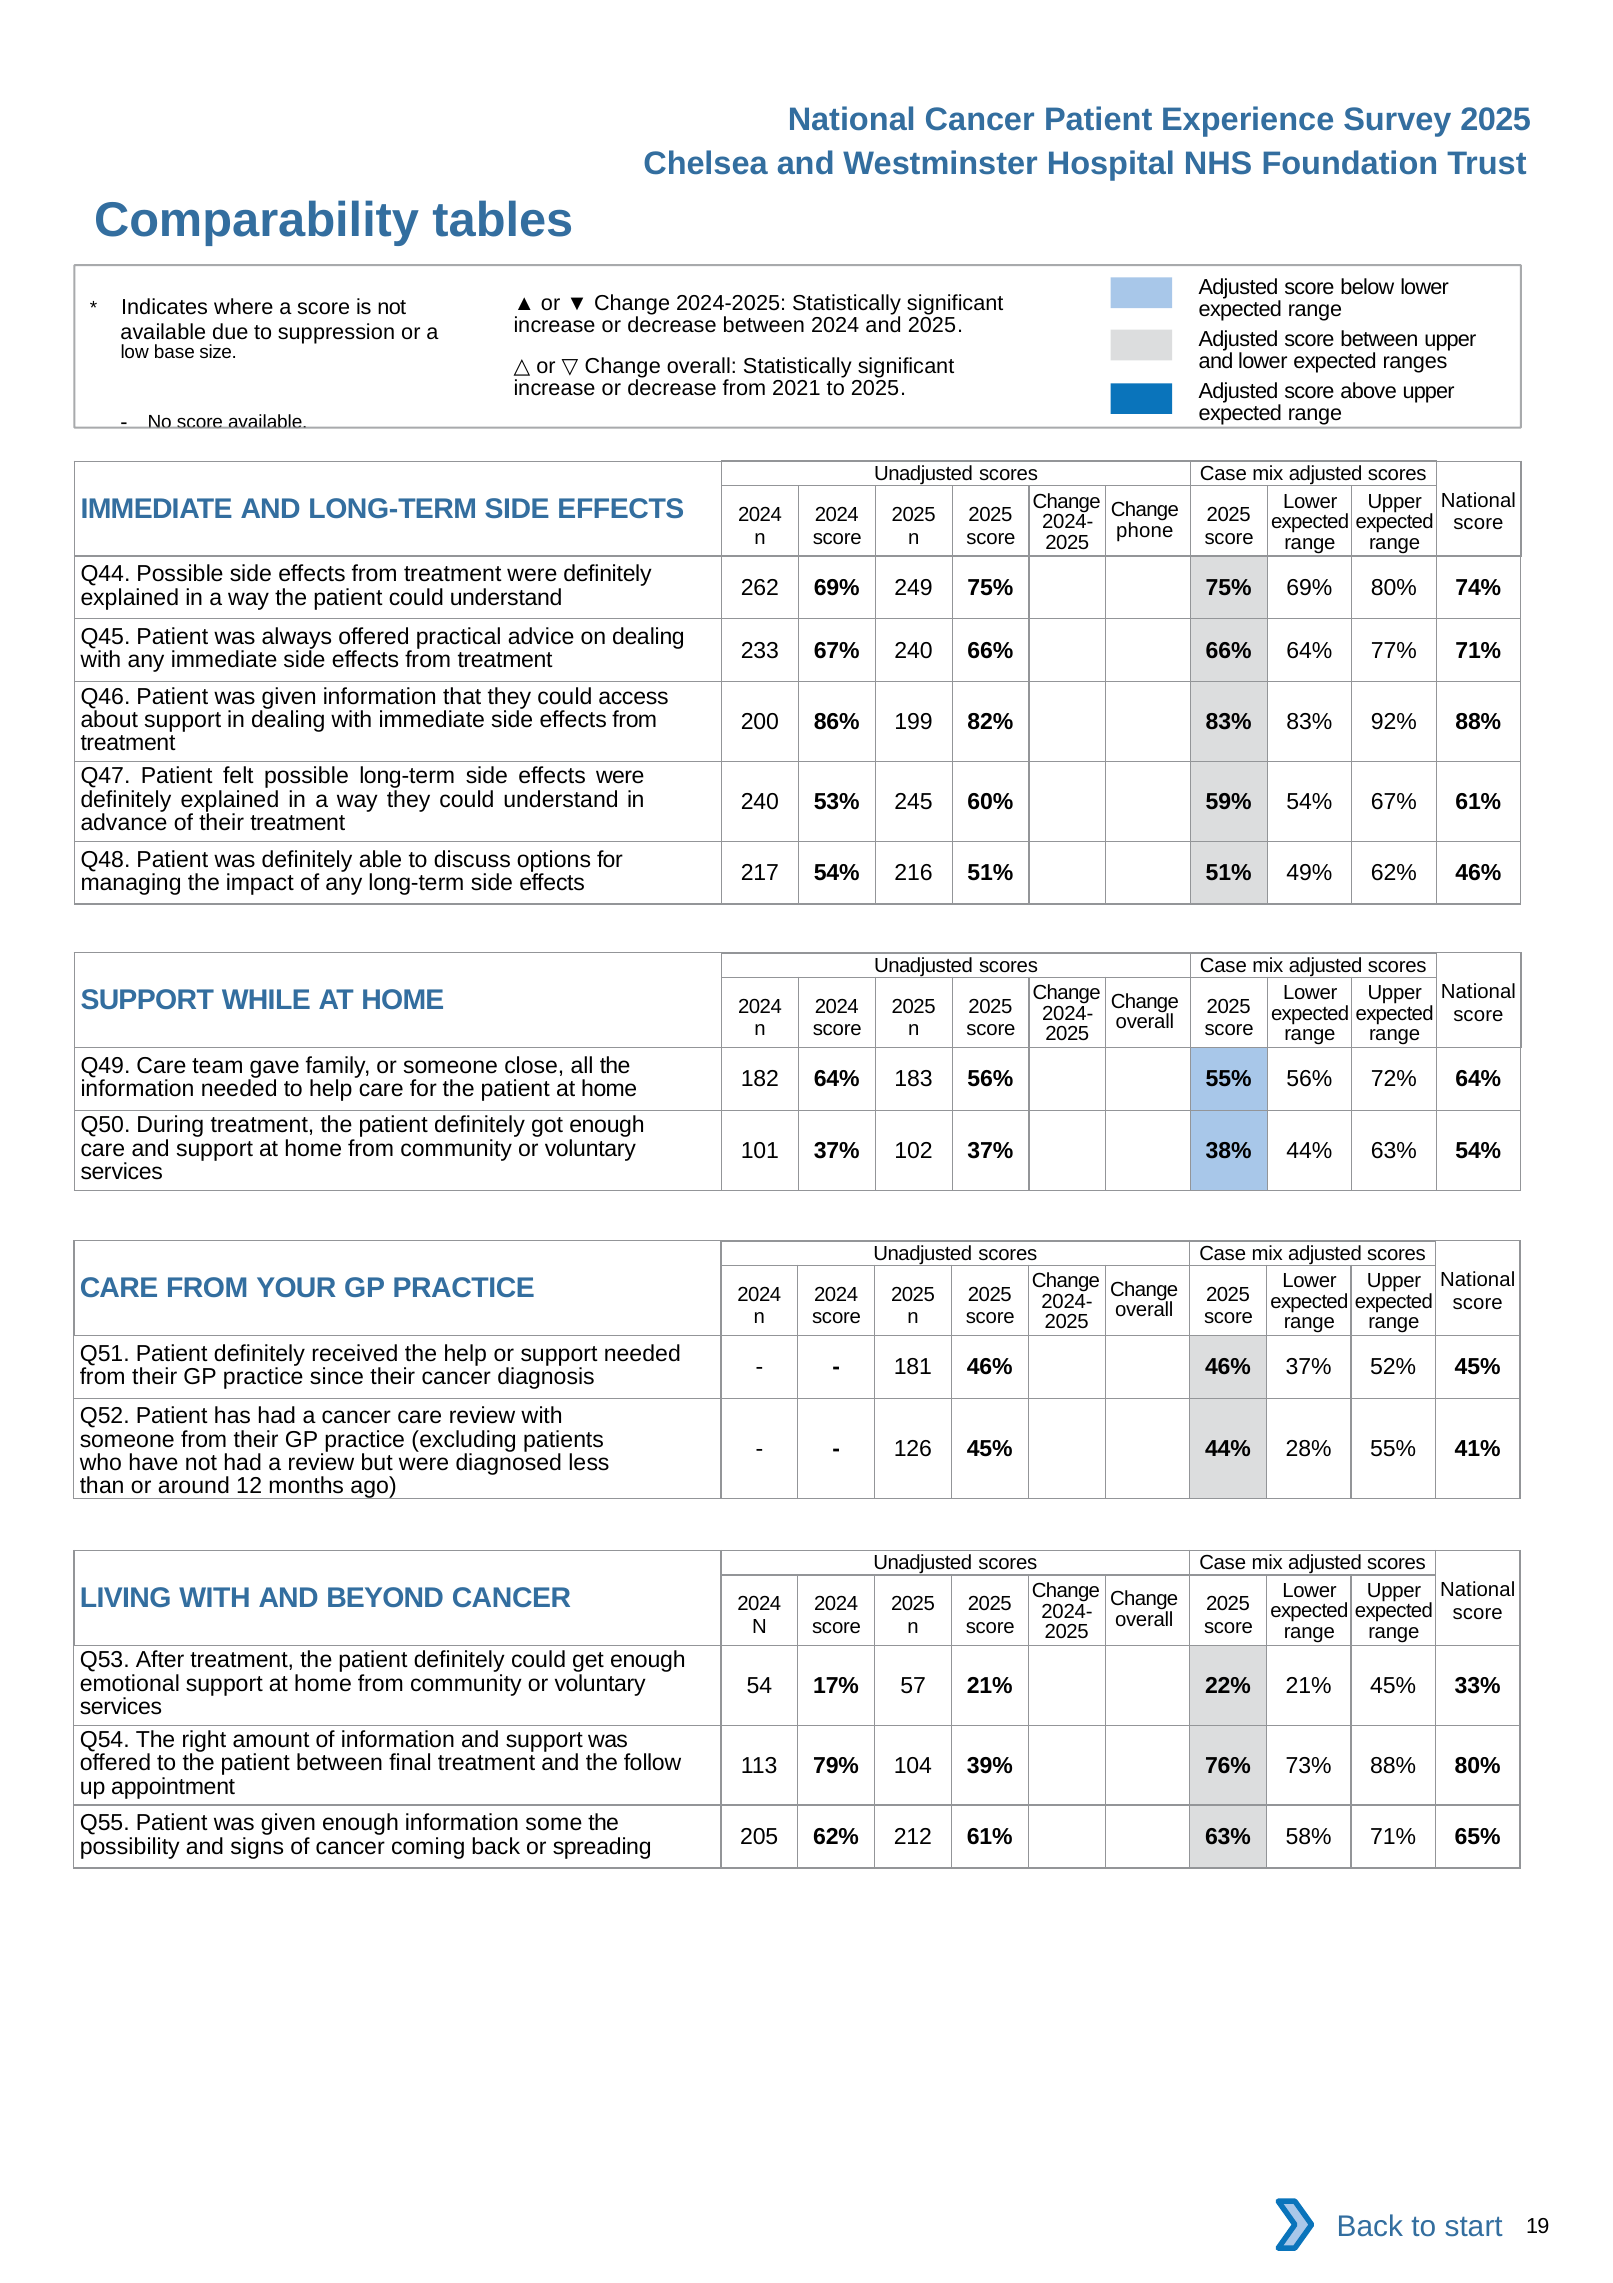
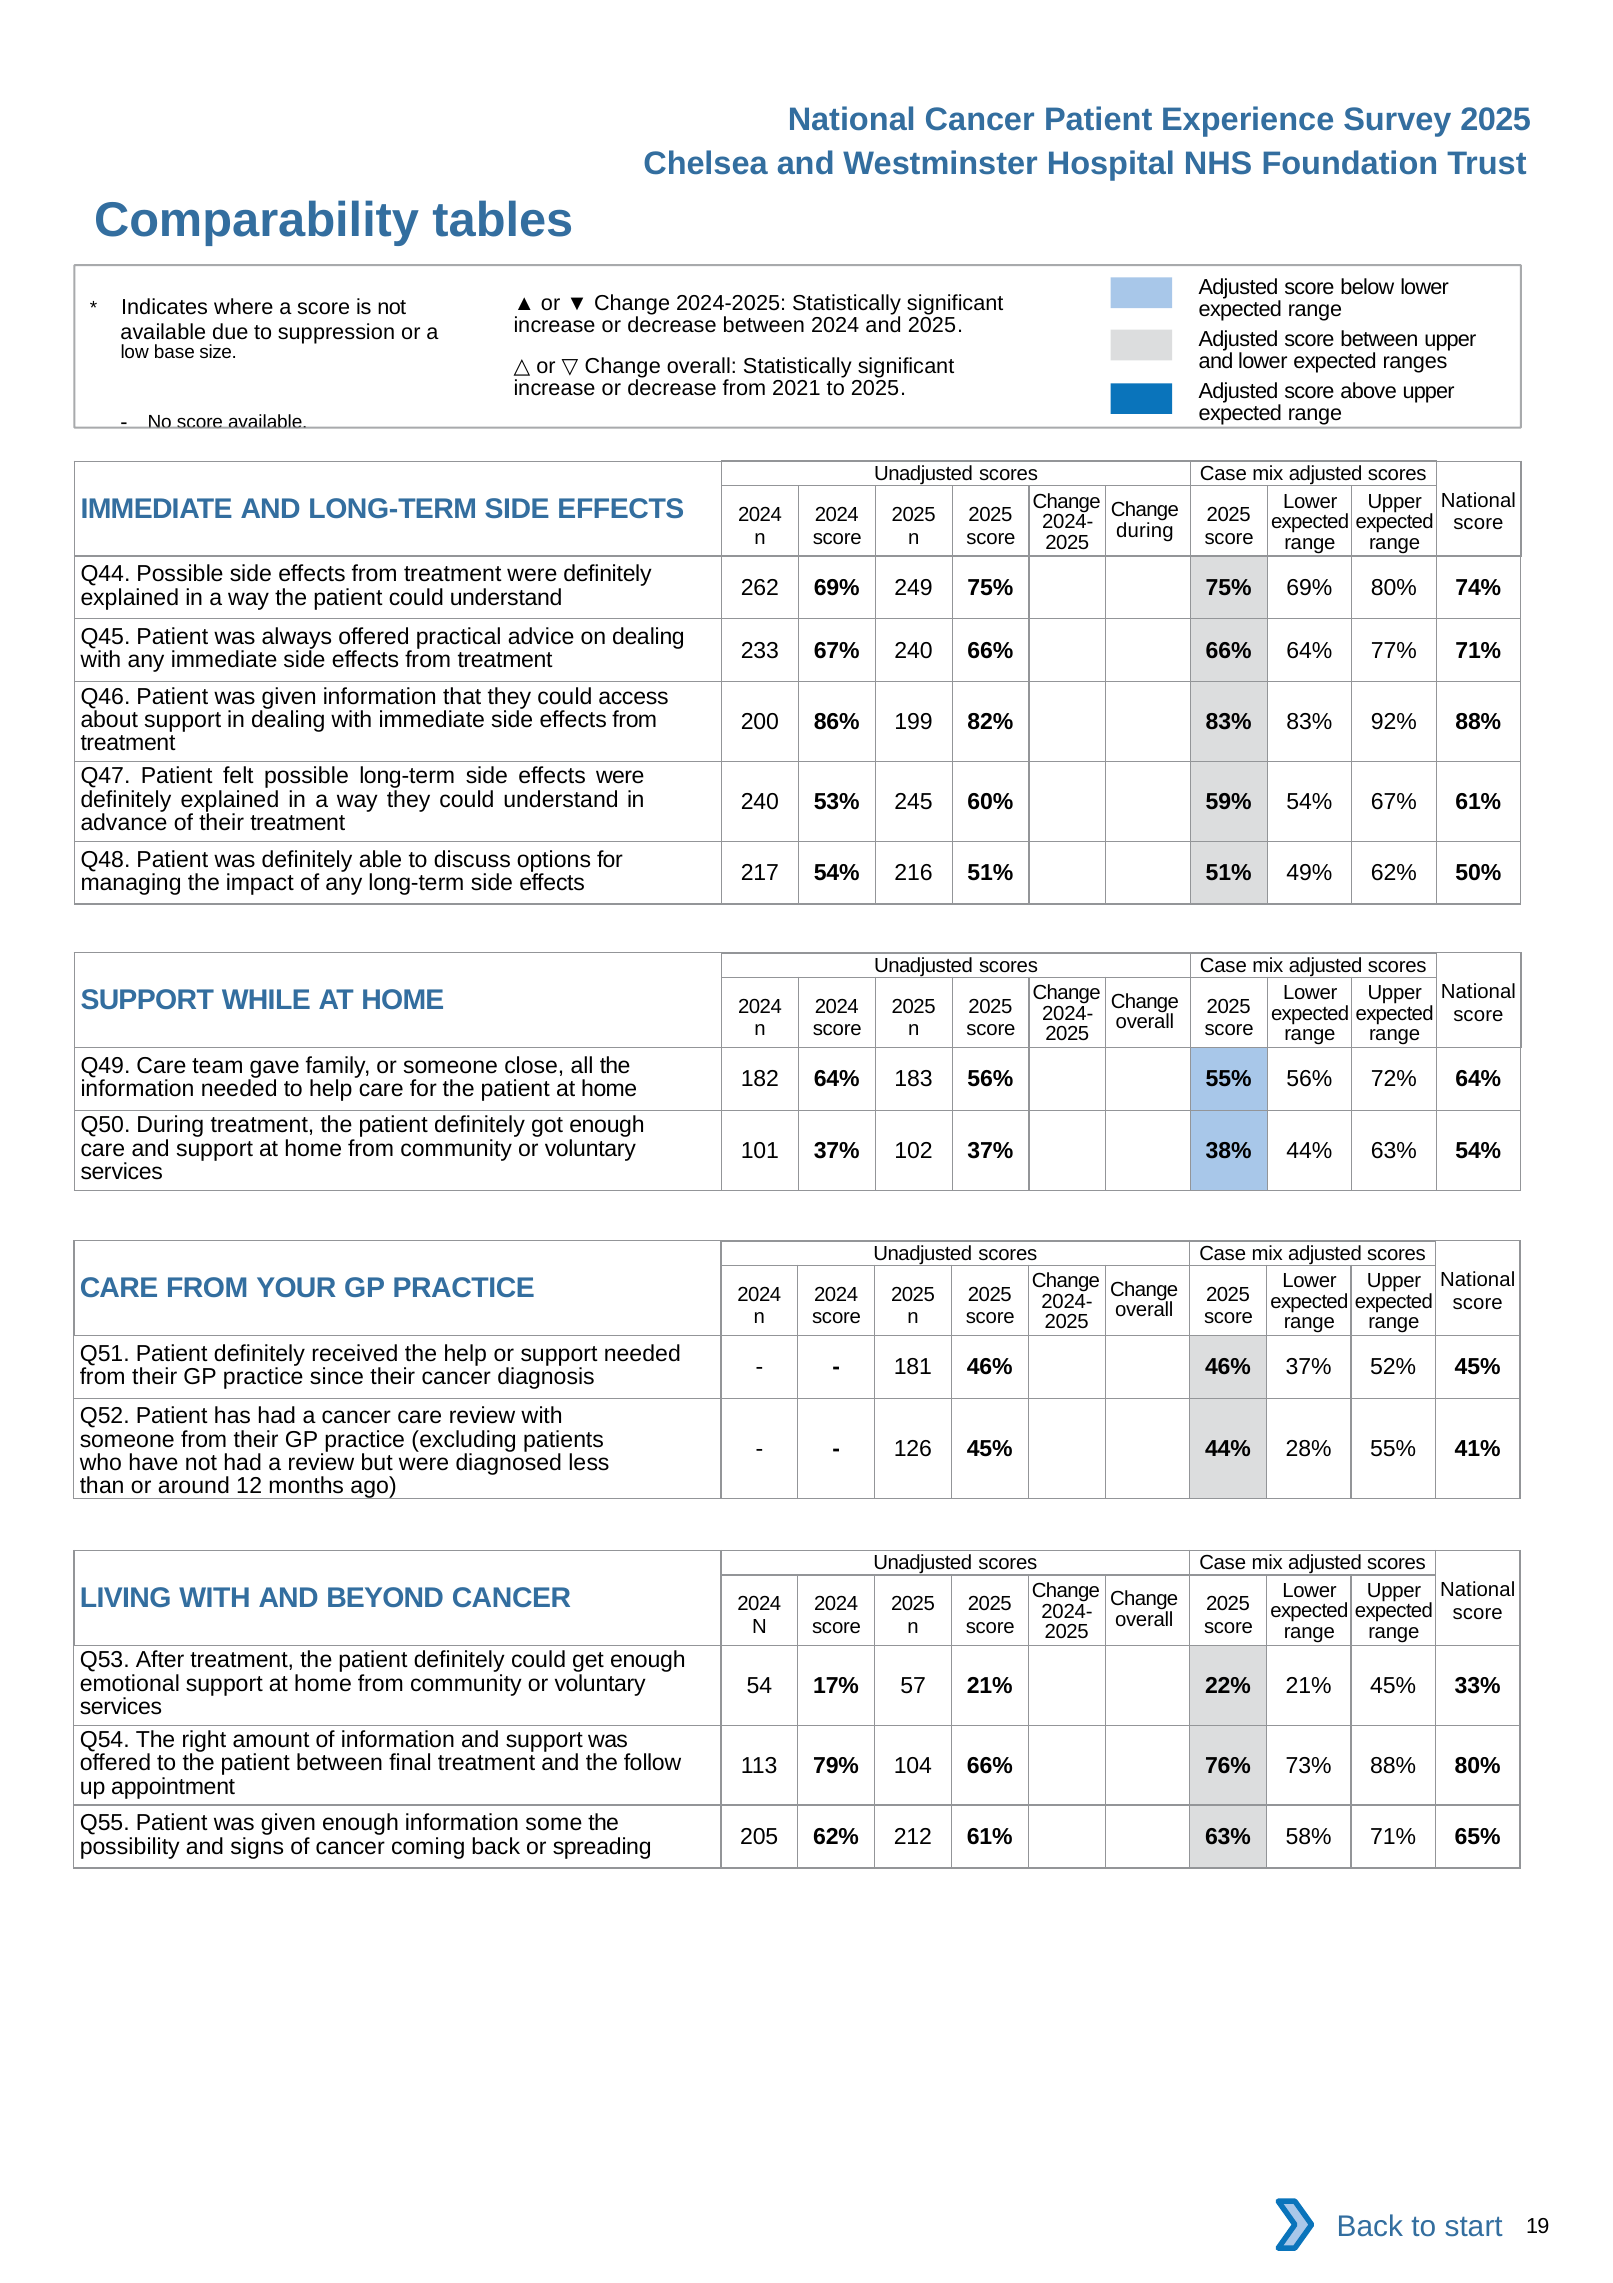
phone at (1145, 530): phone -> during
62% 46%: 46% -> 50%
104 39%: 39% -> 66%
